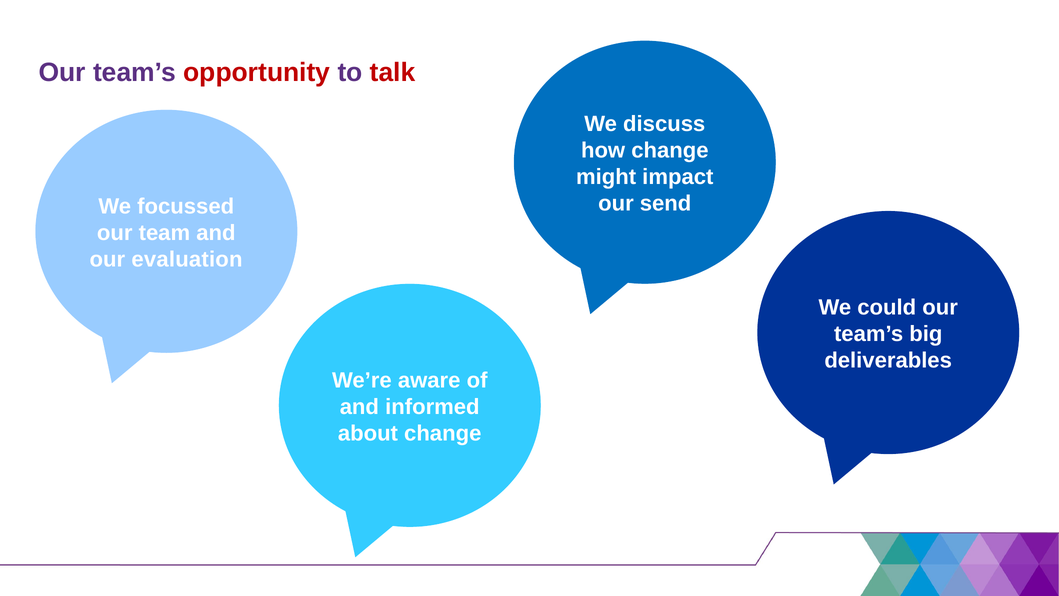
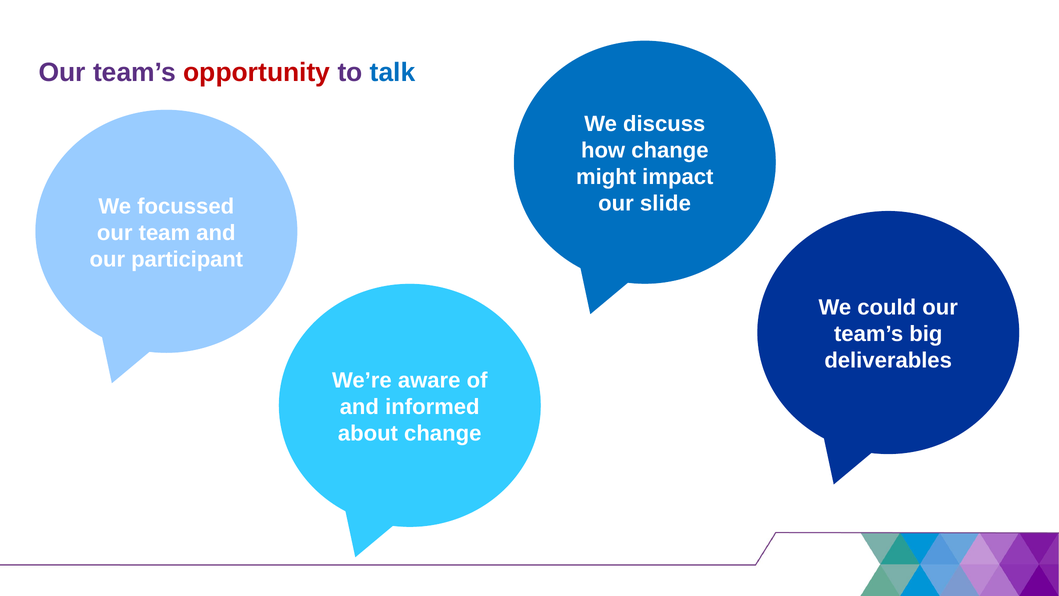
talk colour: red -> blue
send: send -> slide
evaluation: evaluation -> participant
